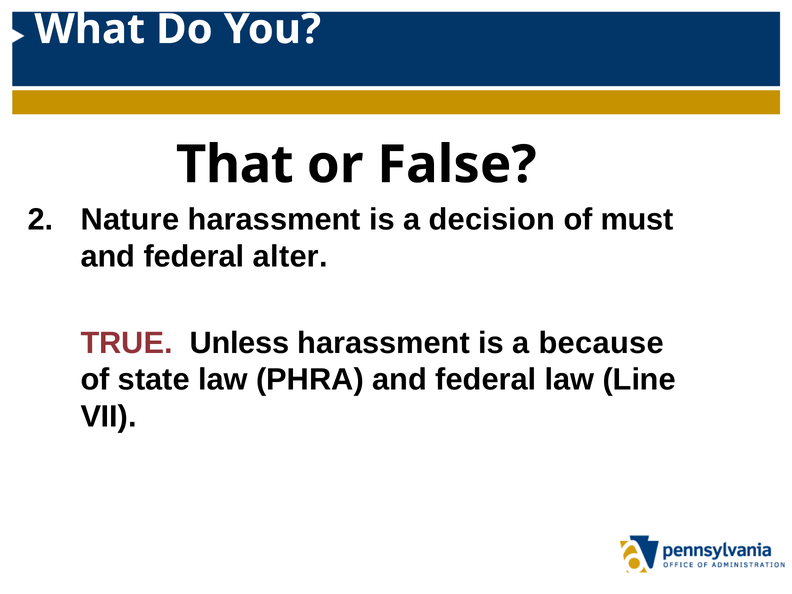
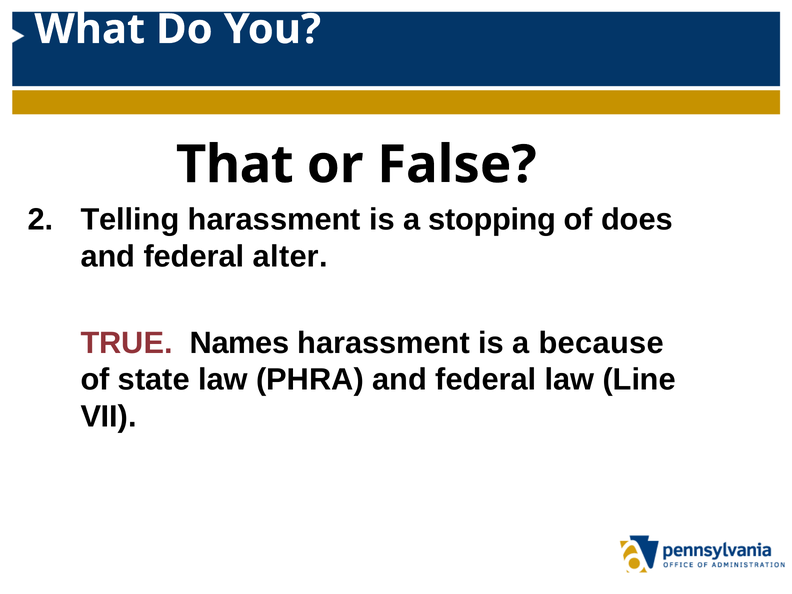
Nature: Nature -> Telling
decision: decision -> stopping
must: must -> does
Unless: Unless -> Names
